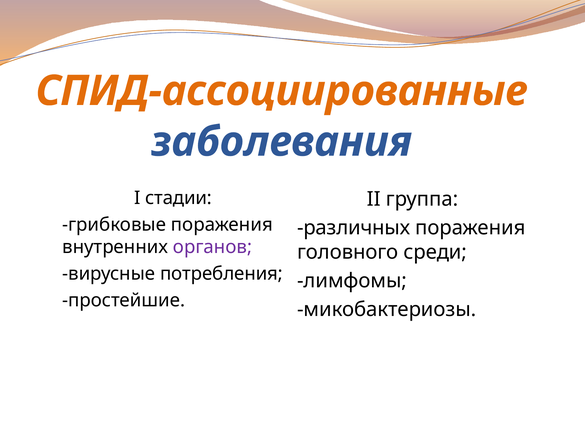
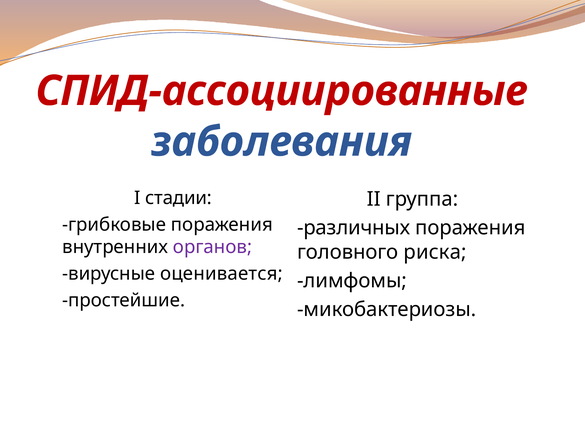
СПИД-ассоциированные colour: orange -> red
среди: среди -> риска
потребления: потребления -> оценивается
